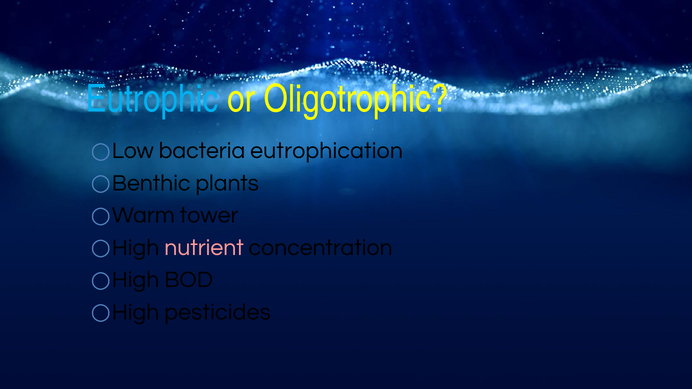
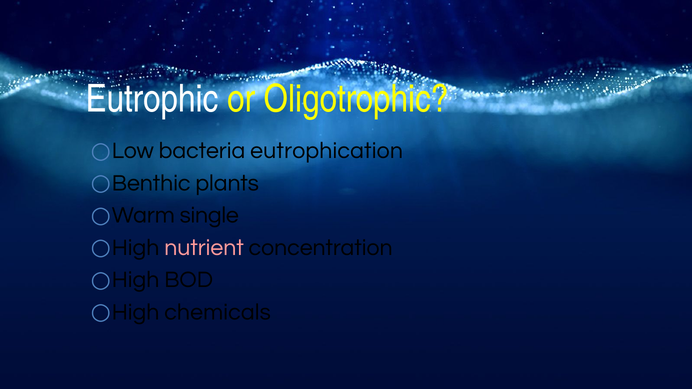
Eutrophic colour: light blue -> white
tower: tower -> single
pesticides: pesticides -> chemicals
